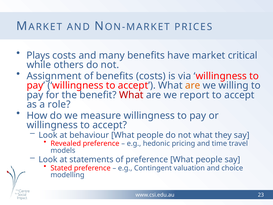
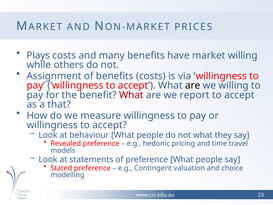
market critical: critical -> willing
are at (193, 85) colour: orange -> black
role: role -> that
